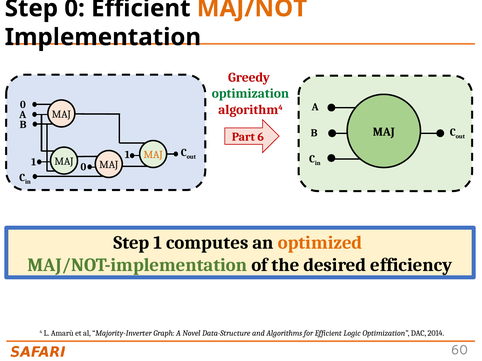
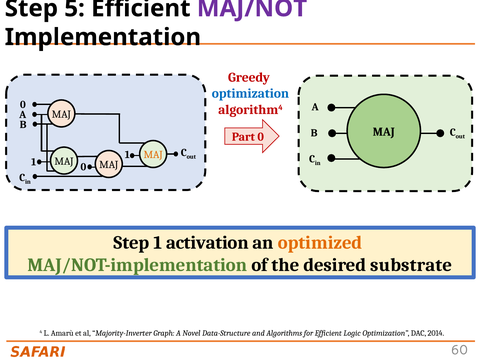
Step 0: 0 -> 5
MAJ/NOT colour: orange -> purple
optimization at (250, 94) colour: green -> blue
Part 6: 6 -> 0
computes: computes -> activation
efficiency: efficiency -> substrate
